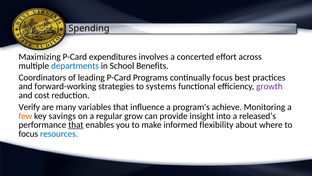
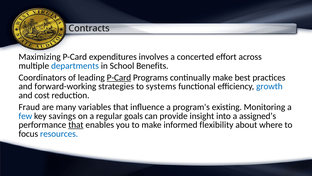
Spending: Spending -> Contracts
P-Card at (119, 77) underline: none -> present
continually focus: focus -> make
growth colour: purple -> blue
Verify: Verify -> Fraud
achieve: achieve -> existing
few colour: orange -> blue
grow: grow -> goals
released’s: released’s -> assigned’s
